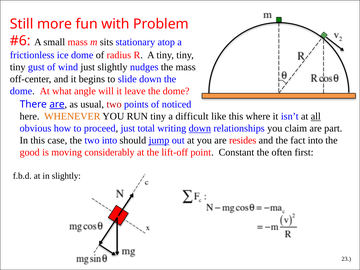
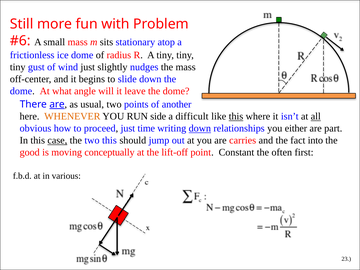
two at (114, 104) colour: red -> black
noticed: noticed -> another
RUN tiny: tiny -> side
this at (236, 116) underline: none -> present
total: total -> time
claim: claim -> either
case underline: none -> present
two into: into -> this
jump underline: present -> none
resides: resides -> carries
considerably: considerably -> conceptually
in slightly: slightly -> various
